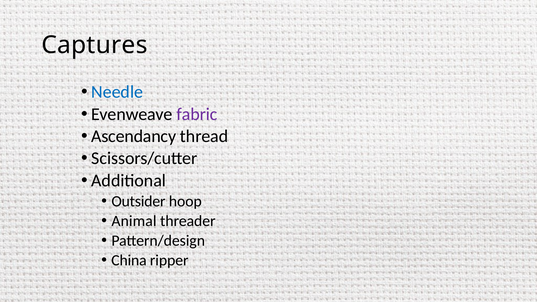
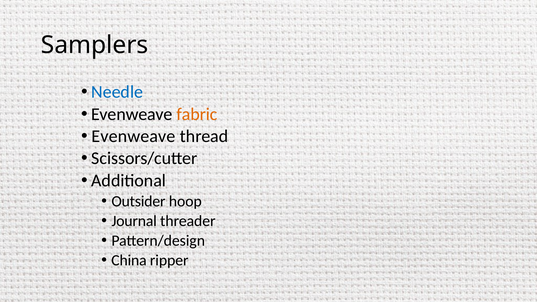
Captures: Captures -> Samplers
fabric colour: purple -> orange
Ascendancy at (134, 136): Ascendancy -> Evenweave
Animal: Animal -> Journal
